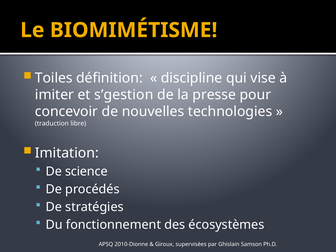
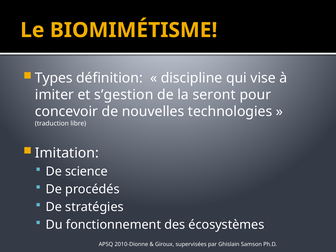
Toiles: Toiles -> Types
presse: presse -> seront
